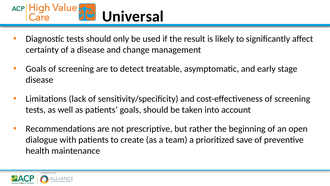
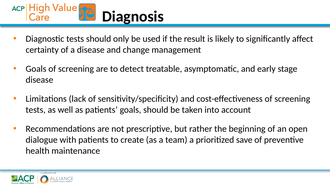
Universal: Universal -> Diagnosis
